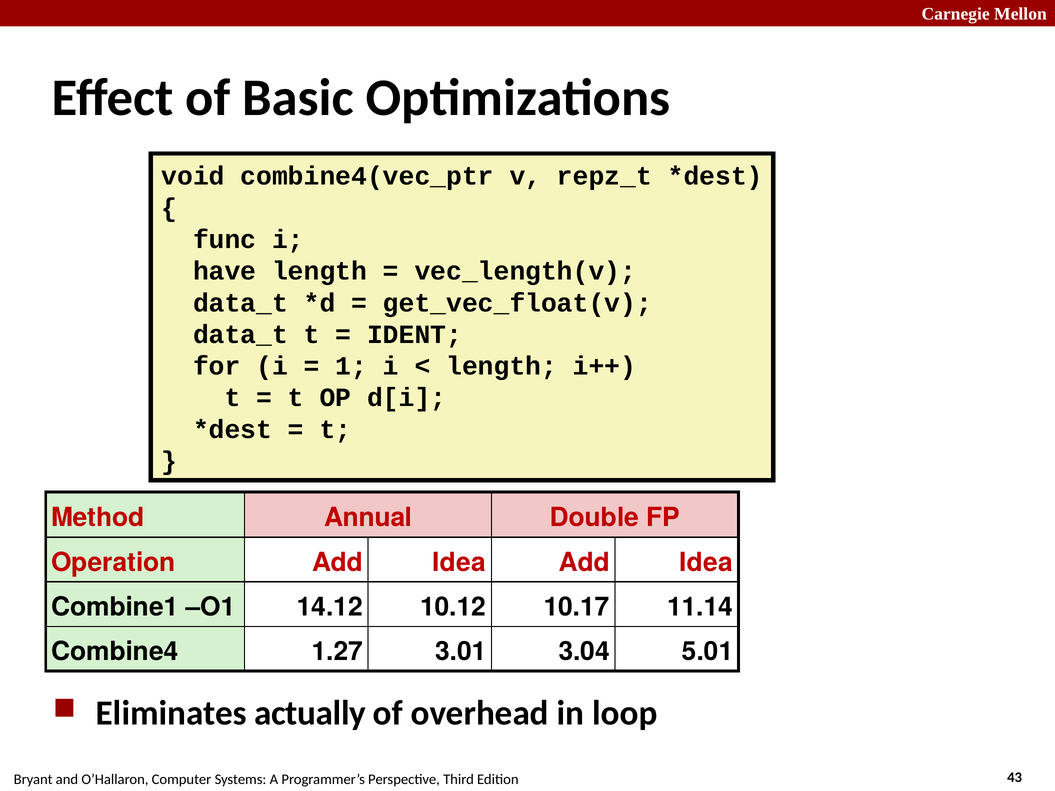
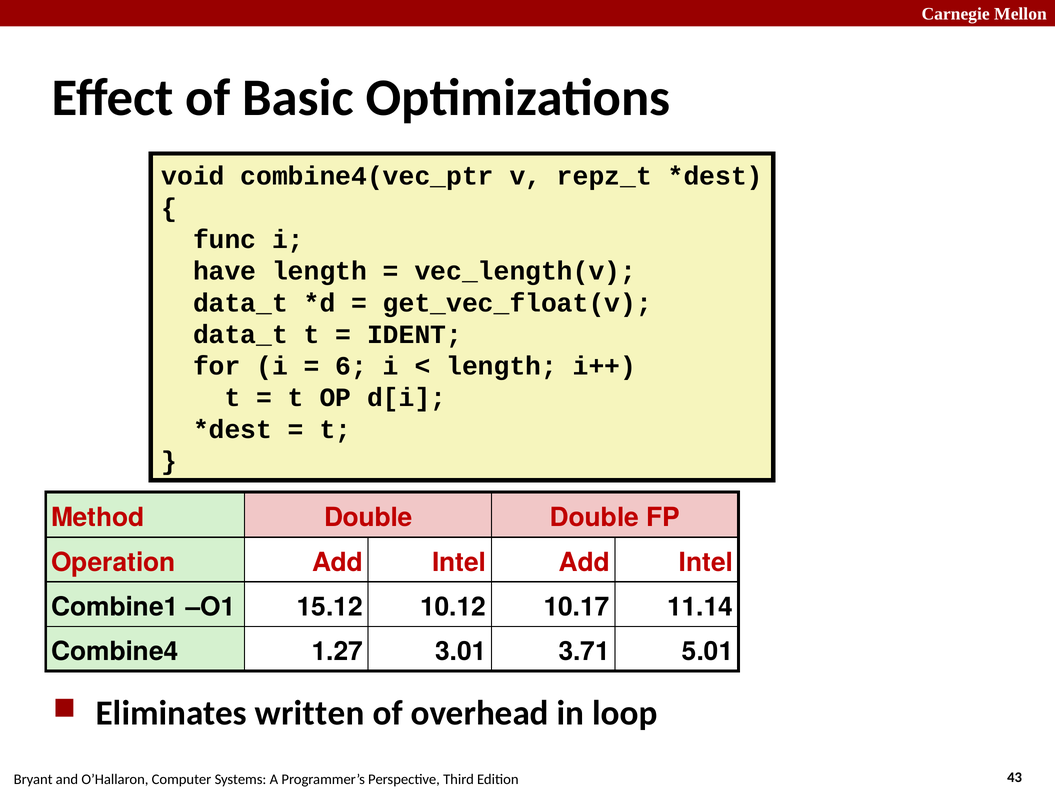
1: 1 -> 6
Method Annual: Annual -> Double
Operation Add Idea: Idea -> Intel
Idea at (706, 563): Idea -> Intel
14.12: 14.12 -> 15.12
3.04: 3.04 -> 3.71
actually: actually -> written
